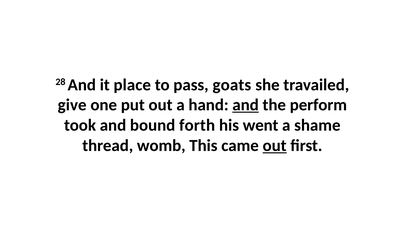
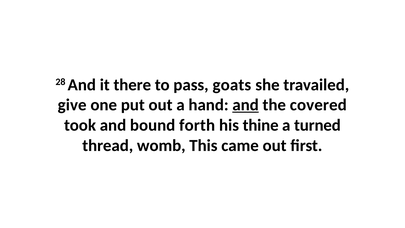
place: place -> there
perform: perform -> covered
went: went -> thine
shame: shame -> turned
out at (275, 145) underline: present -> none
